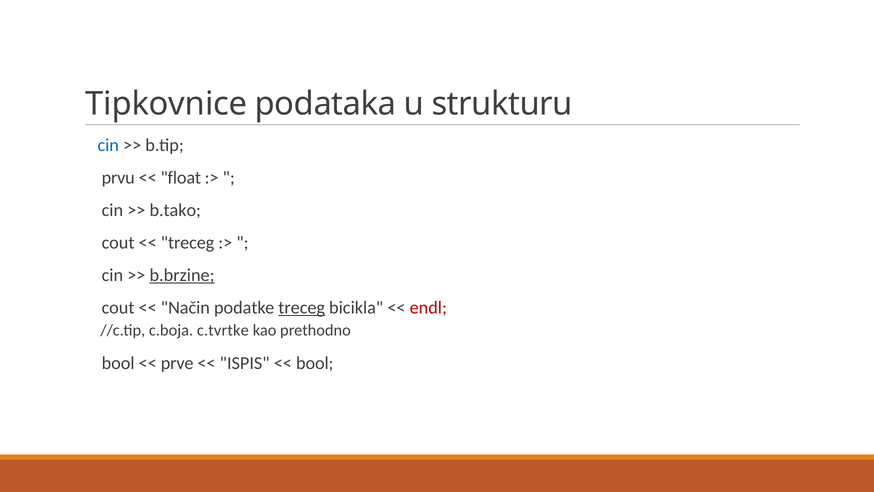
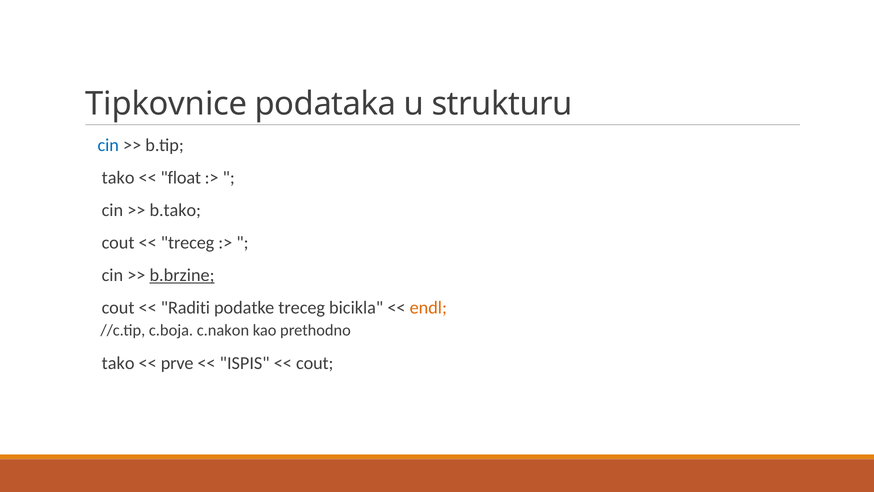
prvu at (118, 178): prvu -> tako
Način: Način -> Raditi
treceg at (302, 308) underline: present -> none
endl colour: red -> orange
c.tvrtke: c.tvrtke -> c.nakon
bool at (118, 363): bool -> tako
bool at (315, 363): bool -> cout
